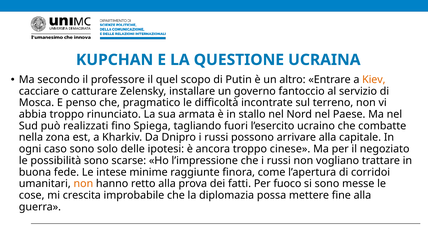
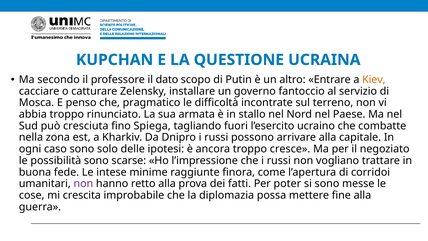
quel: quel -> dato
realizzati: realizzati -> cresciuta
cinese: cinese -> cresce
non at (83, 184) colour: orange -> purple
fuoco: fuoco -> poter
